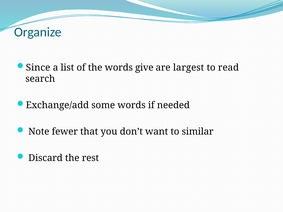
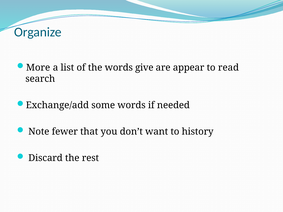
Since: Since -> More
largest: largest -> appear
similar: similar -> history
